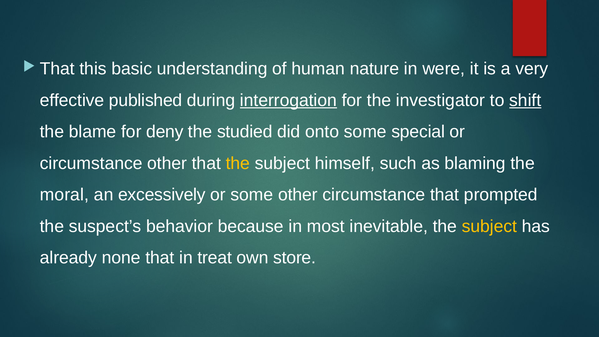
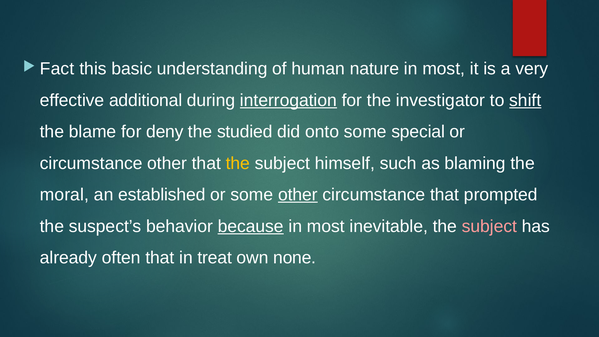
That at (57, 69): That -> Fact
nature in were: were -> most
published: published -> additional
excessively: excessively -> established
other at (298, 195) underline: none -> present
because underline: none -> present
subject at (489, 226) colour: yellow -> pink
none: none -> often
store: store -> none
